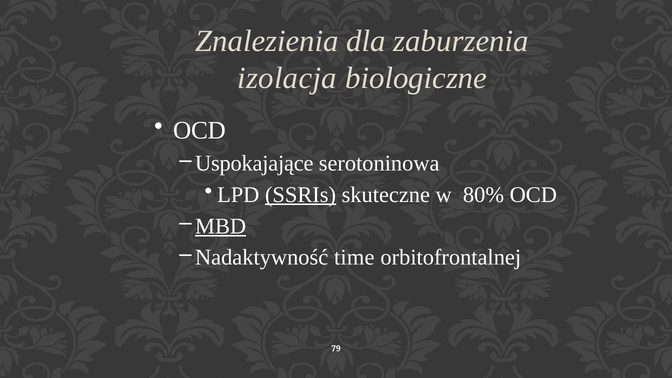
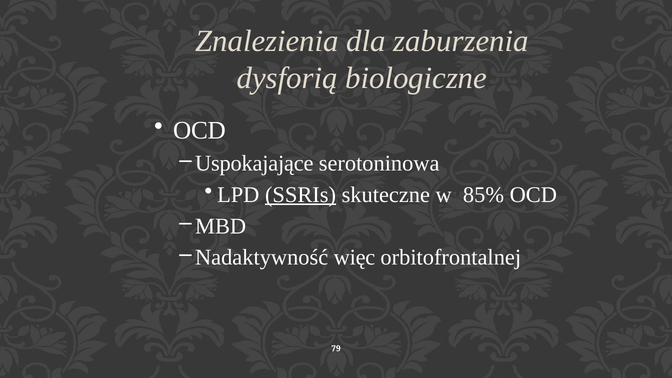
izolacja: izolacja -> dysforią
80%: 80% -> 85%
MBD underline: present -> none
time: time -> więc
